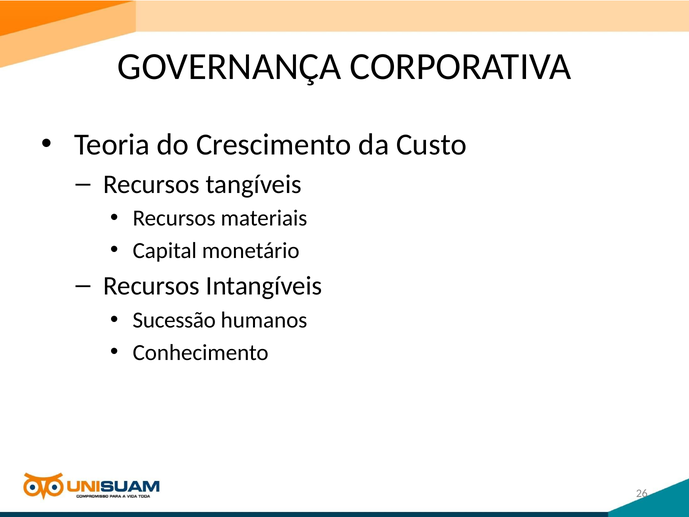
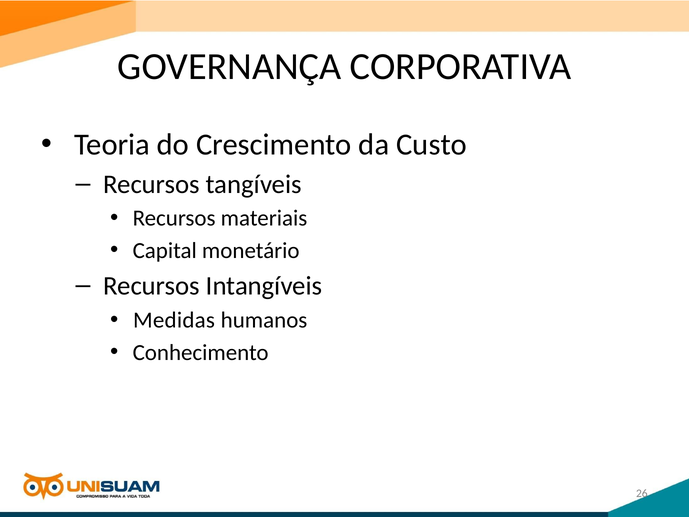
Sucessão: Sucessão -> Medidas
